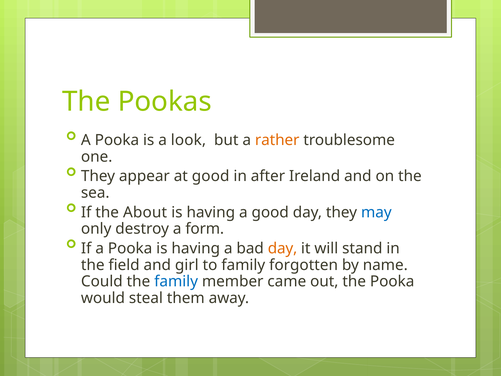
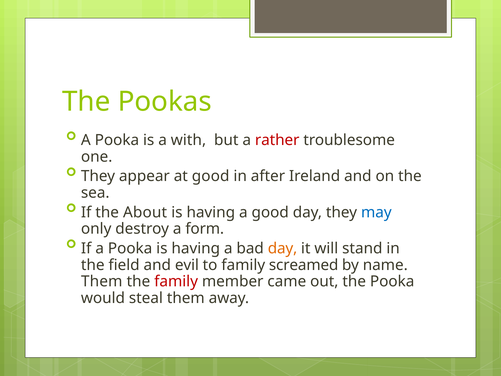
look: look -> with
rather colour: orange -> red
girl: girl -> evil
forgotten: forgotten -> screamed
Could at (102, 281): Could -> Them
family at (176, 281) colour: blue -> red
